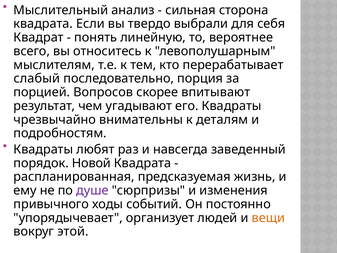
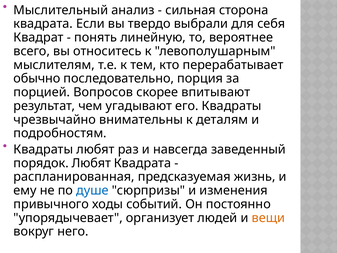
слабый: слабый -> обычно
порядок Новой: Новой -> Любят
душе colour: purple -> blue
этой: этой -> него
